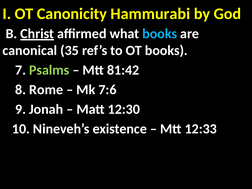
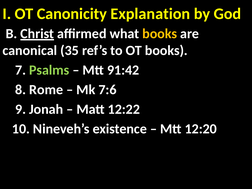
Hammurabi: Hammurabi -> Explanation
books at (160, 34) colour: light blue -> yellow
81:42: 81:42 -> 91:42
12:30: 12:30 -> 12:22
12:33: 12:33 -> 12:20
